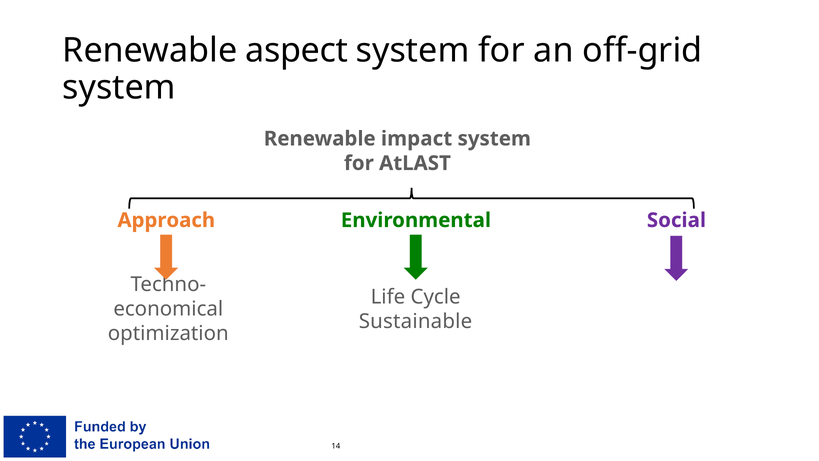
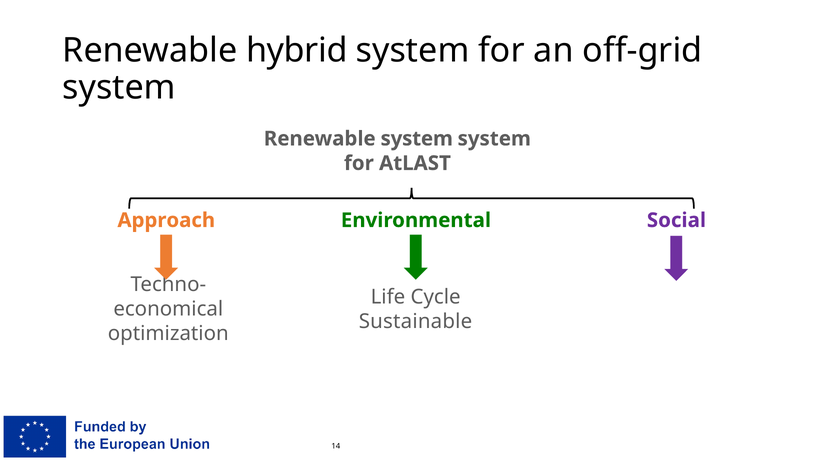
aspect: aspect -> hybrid
Renewable impact: impact -> system
